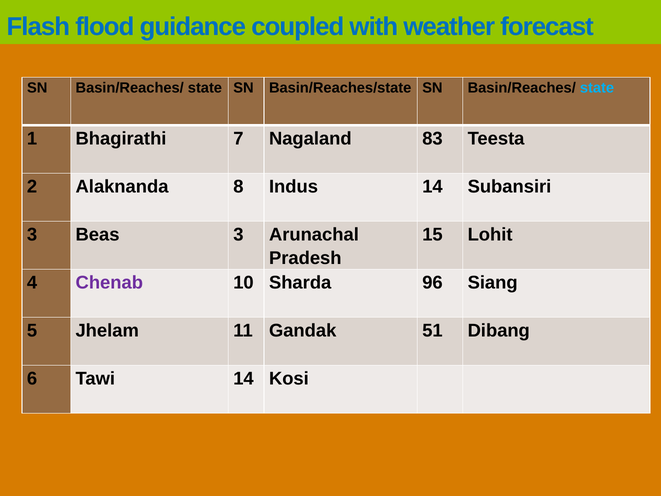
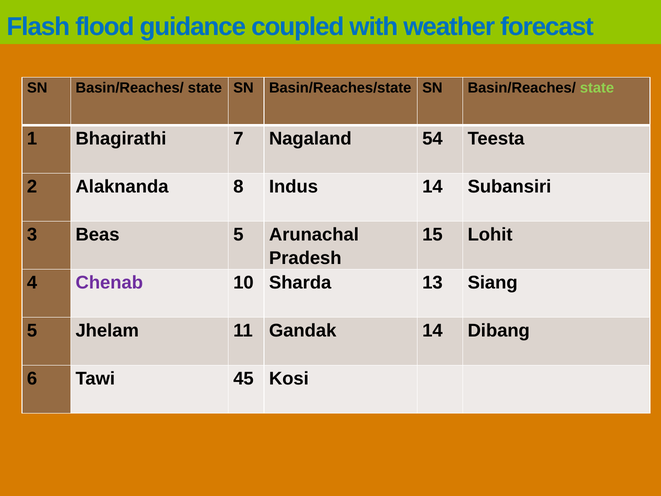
state at (597, 88) colour: light blue -> light green
83: 83 -> 54
Beas 3: 3 -> 5
96: 96 -> 13
Gandak 51: 51 -> 14
Tawi 14: 14 -> 45
